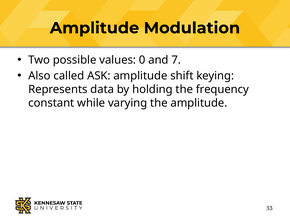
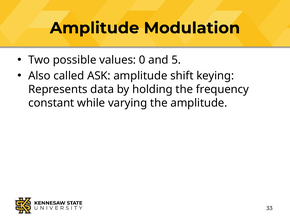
7: 7 -> 5
